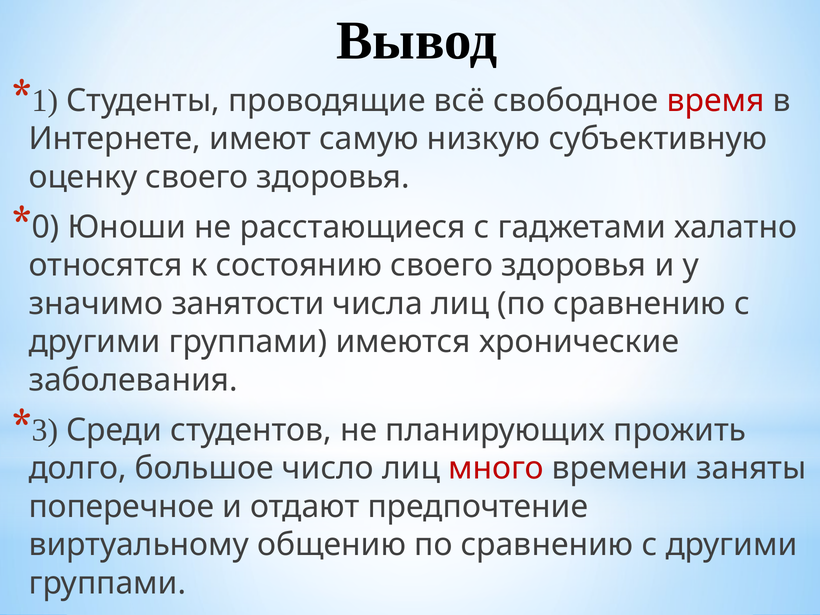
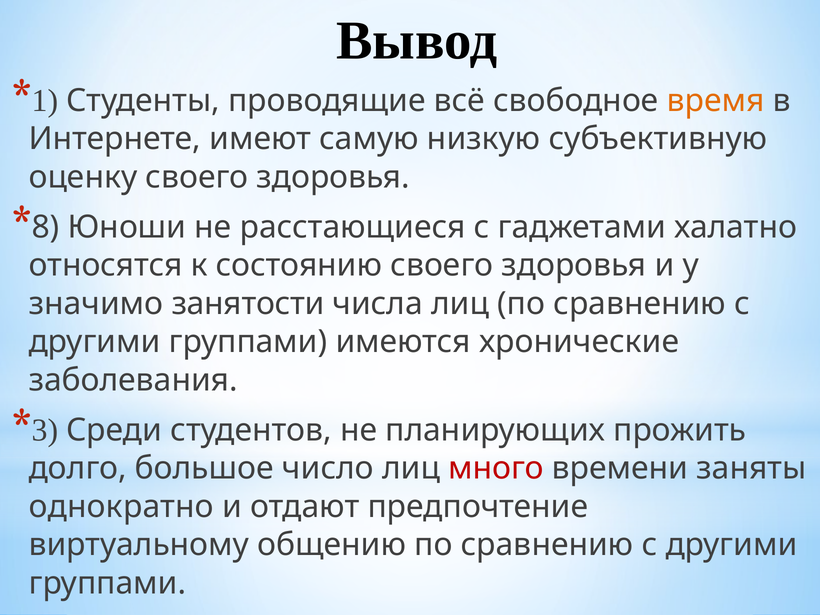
время colour: red -> orange
0: 0 -> 8
поперечное: поперечное -> однократно
